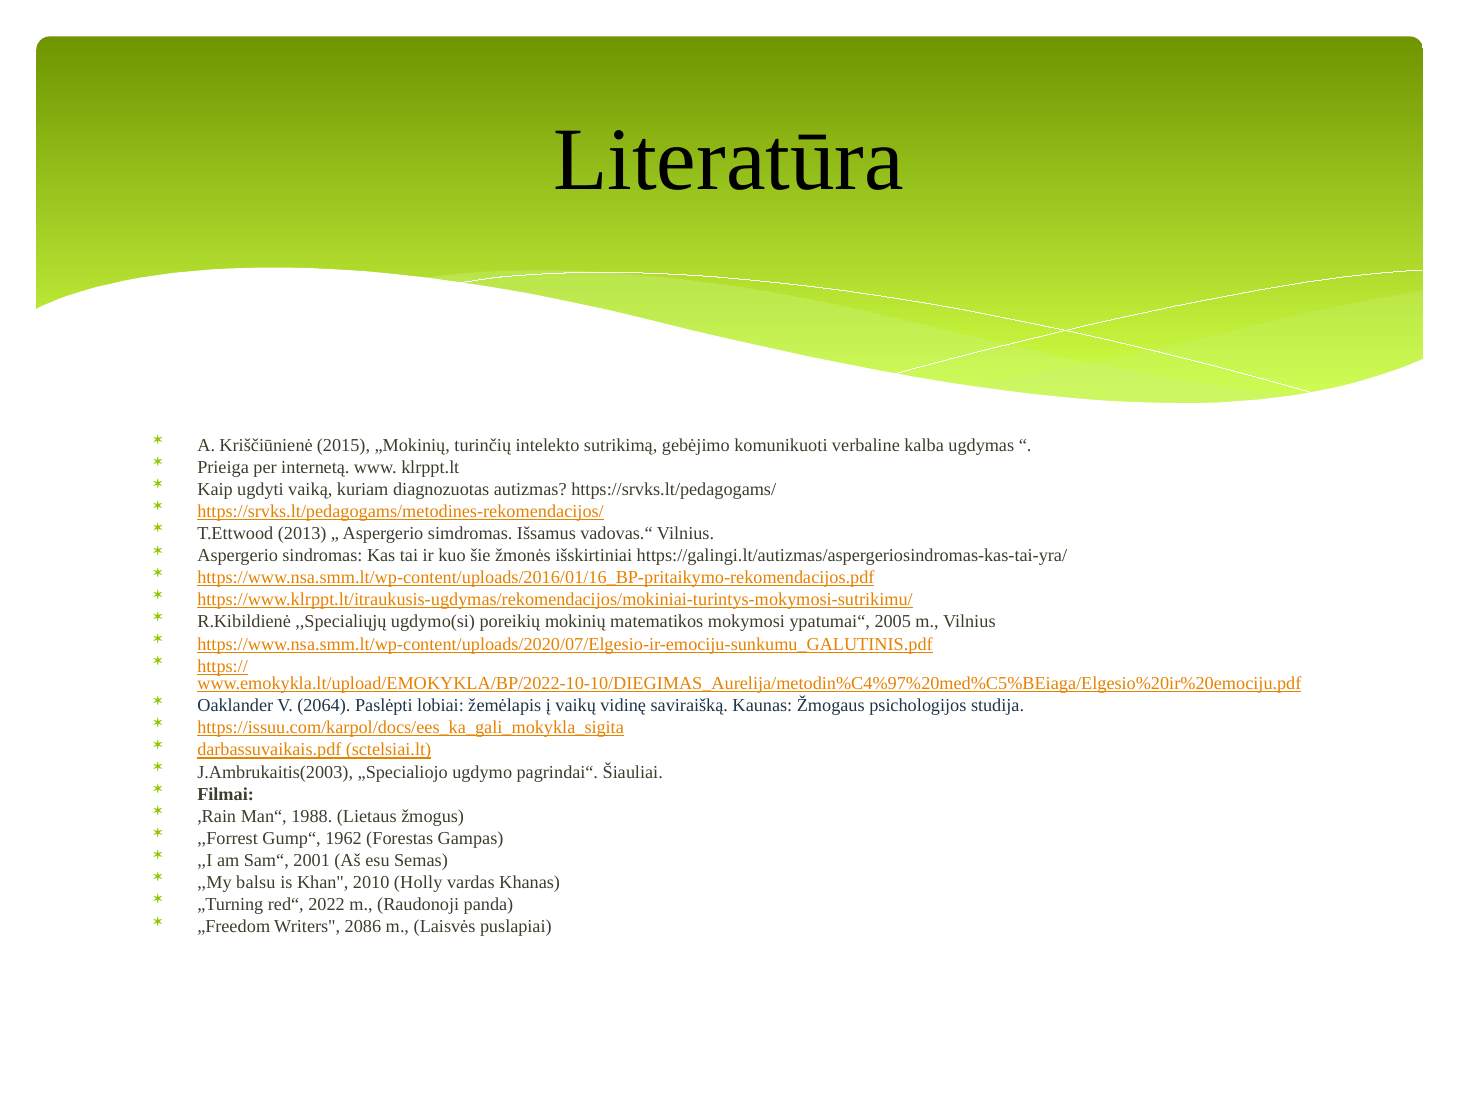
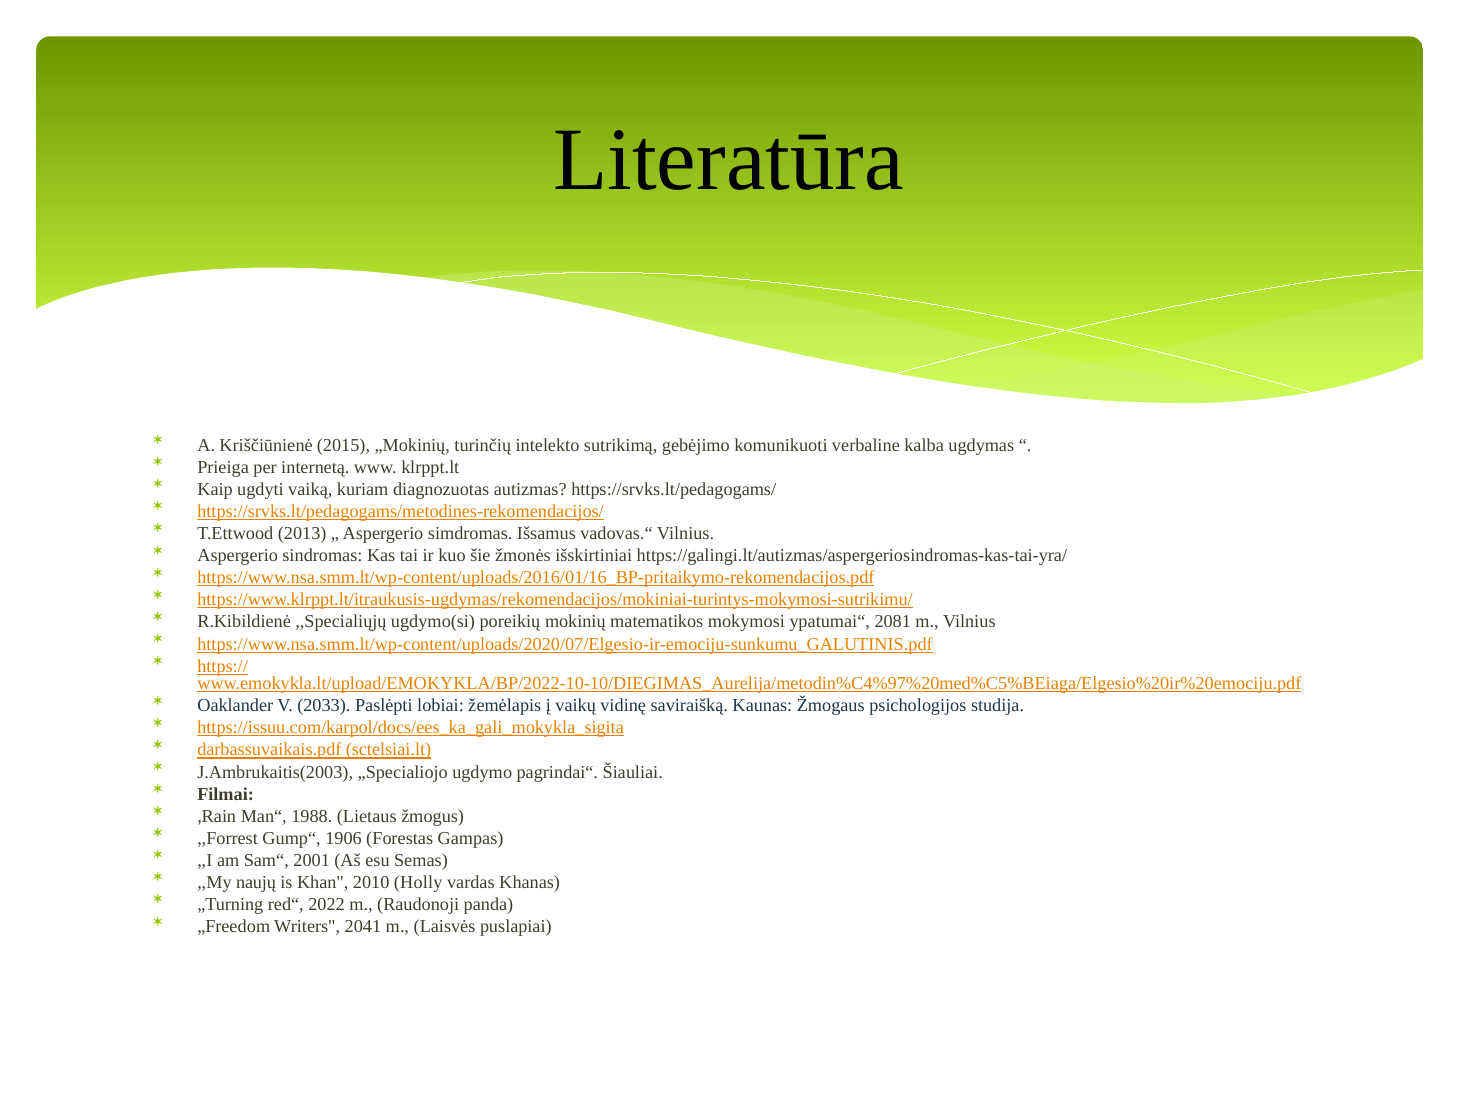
2005: 2005 -> 2081
2064: 2064 -> 2033
1962: 1962 -> 1906
balsu: balsu -> naujų
2086: 2086 -> 2041
